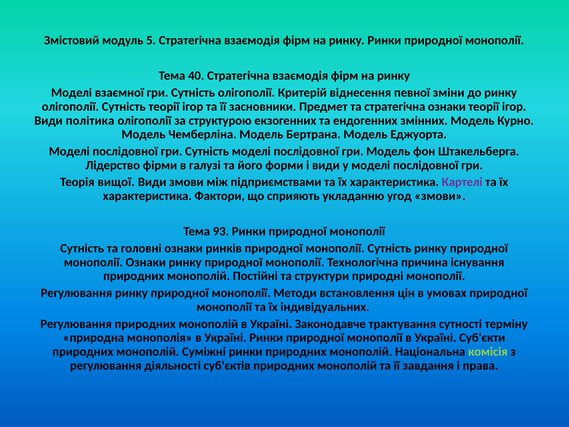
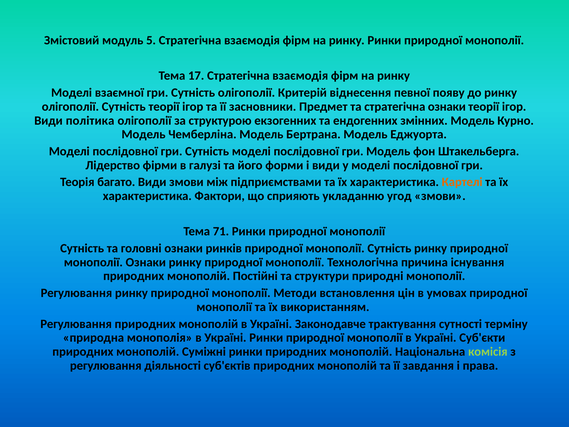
40: 40 -> 17
зміни: зміни -> появу
вищої: вищої -> багато
Картелі colour: purple -> orange
93: 93 -> 71
індивідуальних: індивідуальних -> використанням
